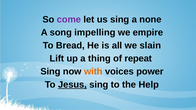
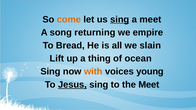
come colour: purple -> orange
sing at (120, 19) underline: none -> present
a none: none -> meet
impelling: impelling -> returning
repeat: repeat -> ocean
power: power -> young
the Help: Help -> Meet
